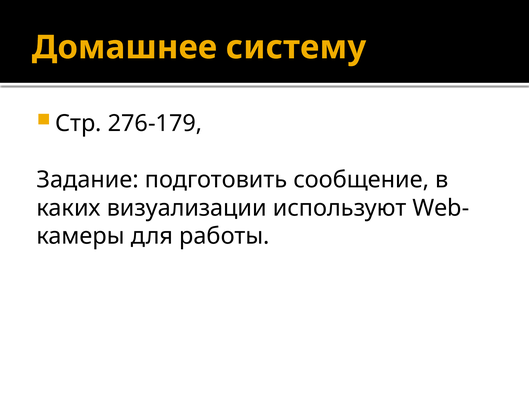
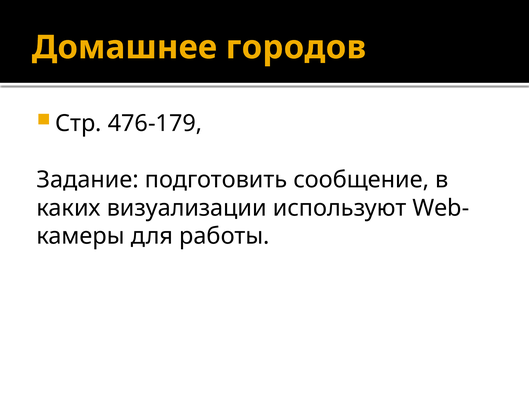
систему: систему -> городов
276-179: 276-179 -> 476-179
